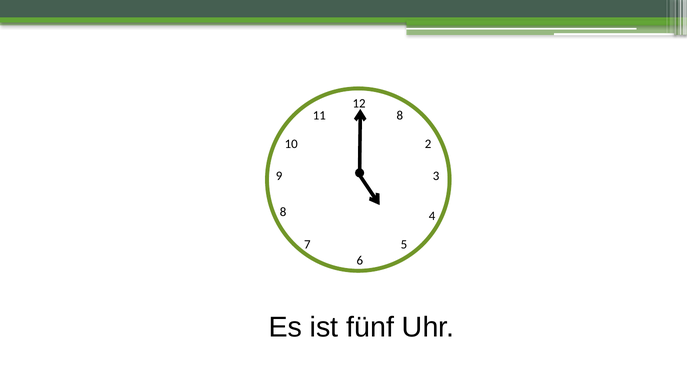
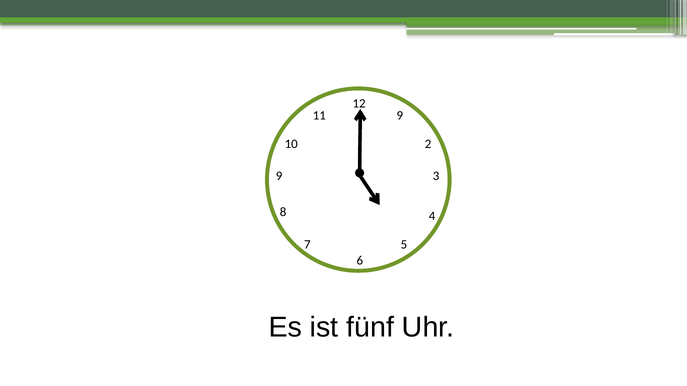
11 8: 8 -> 9
